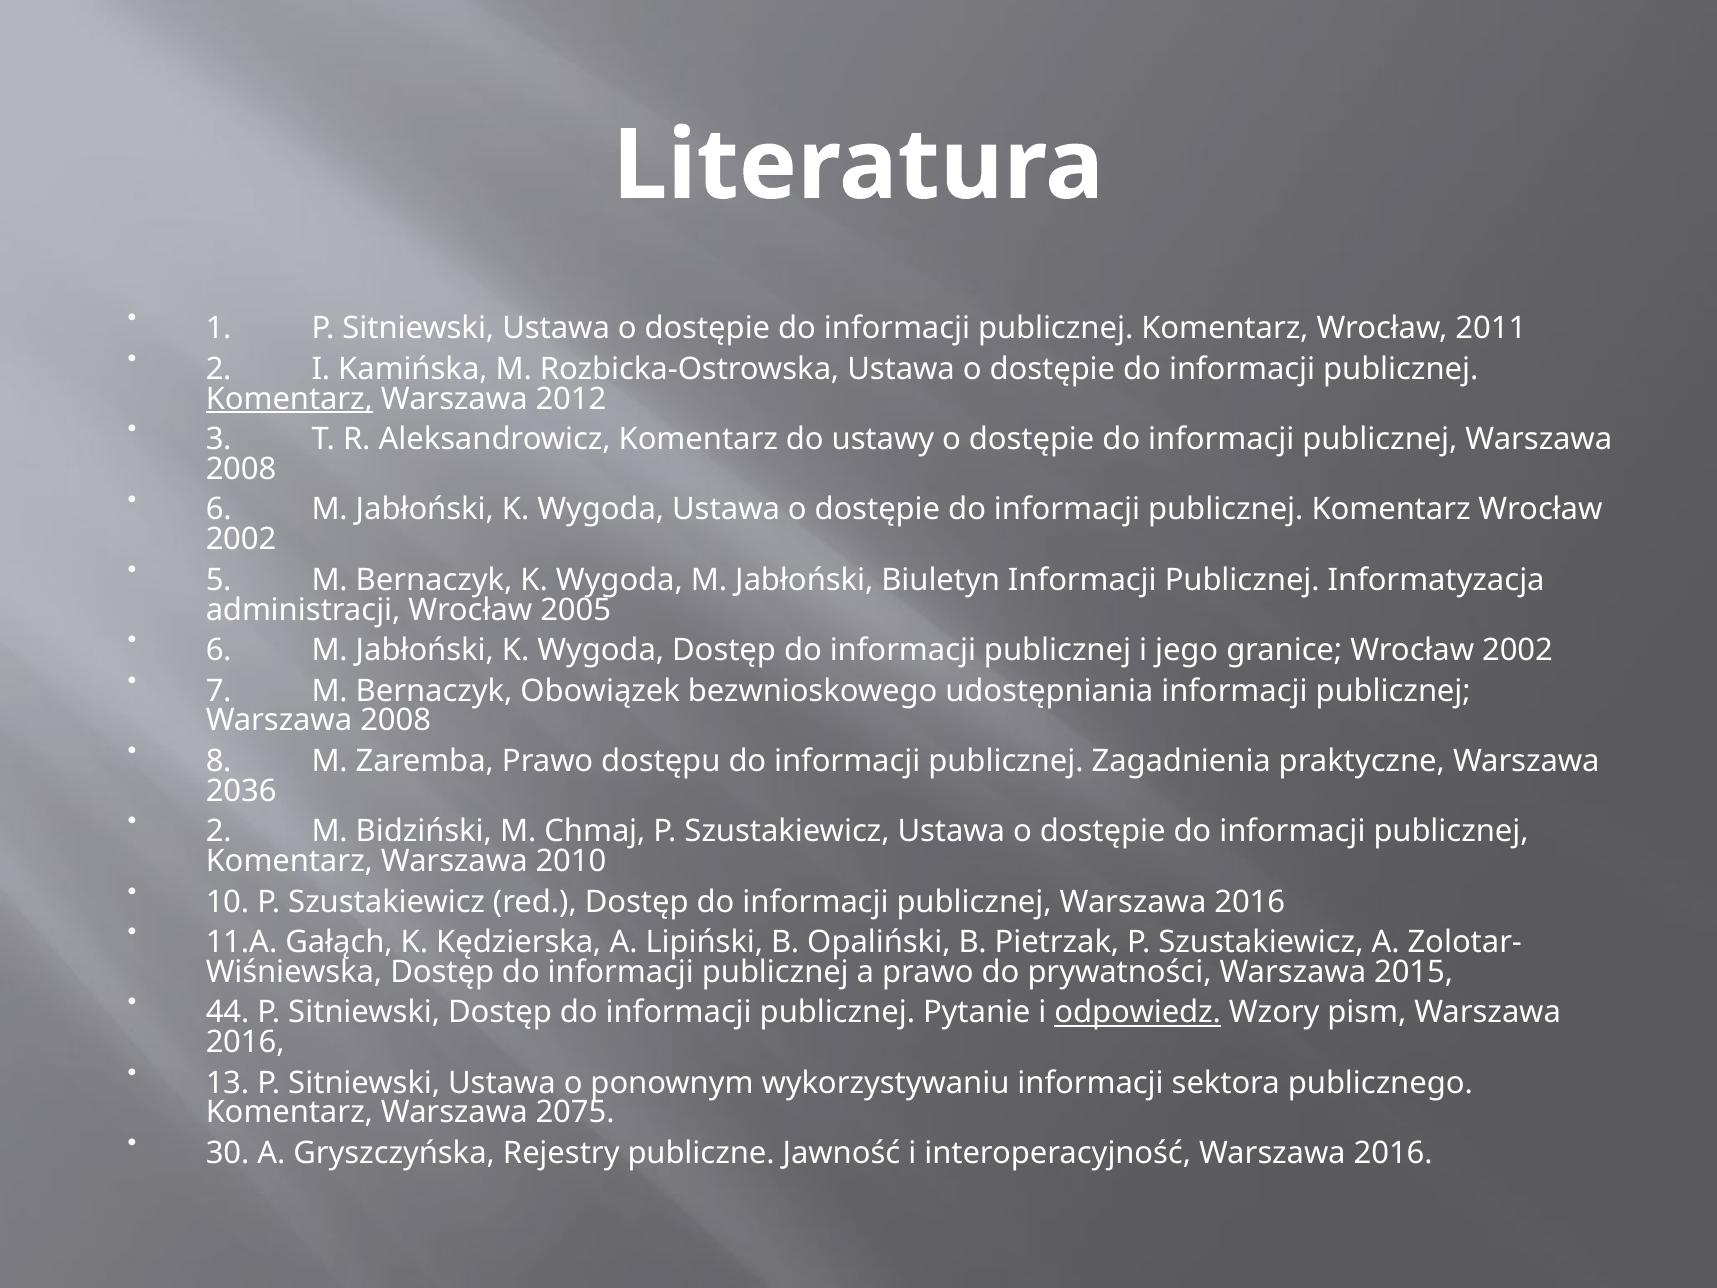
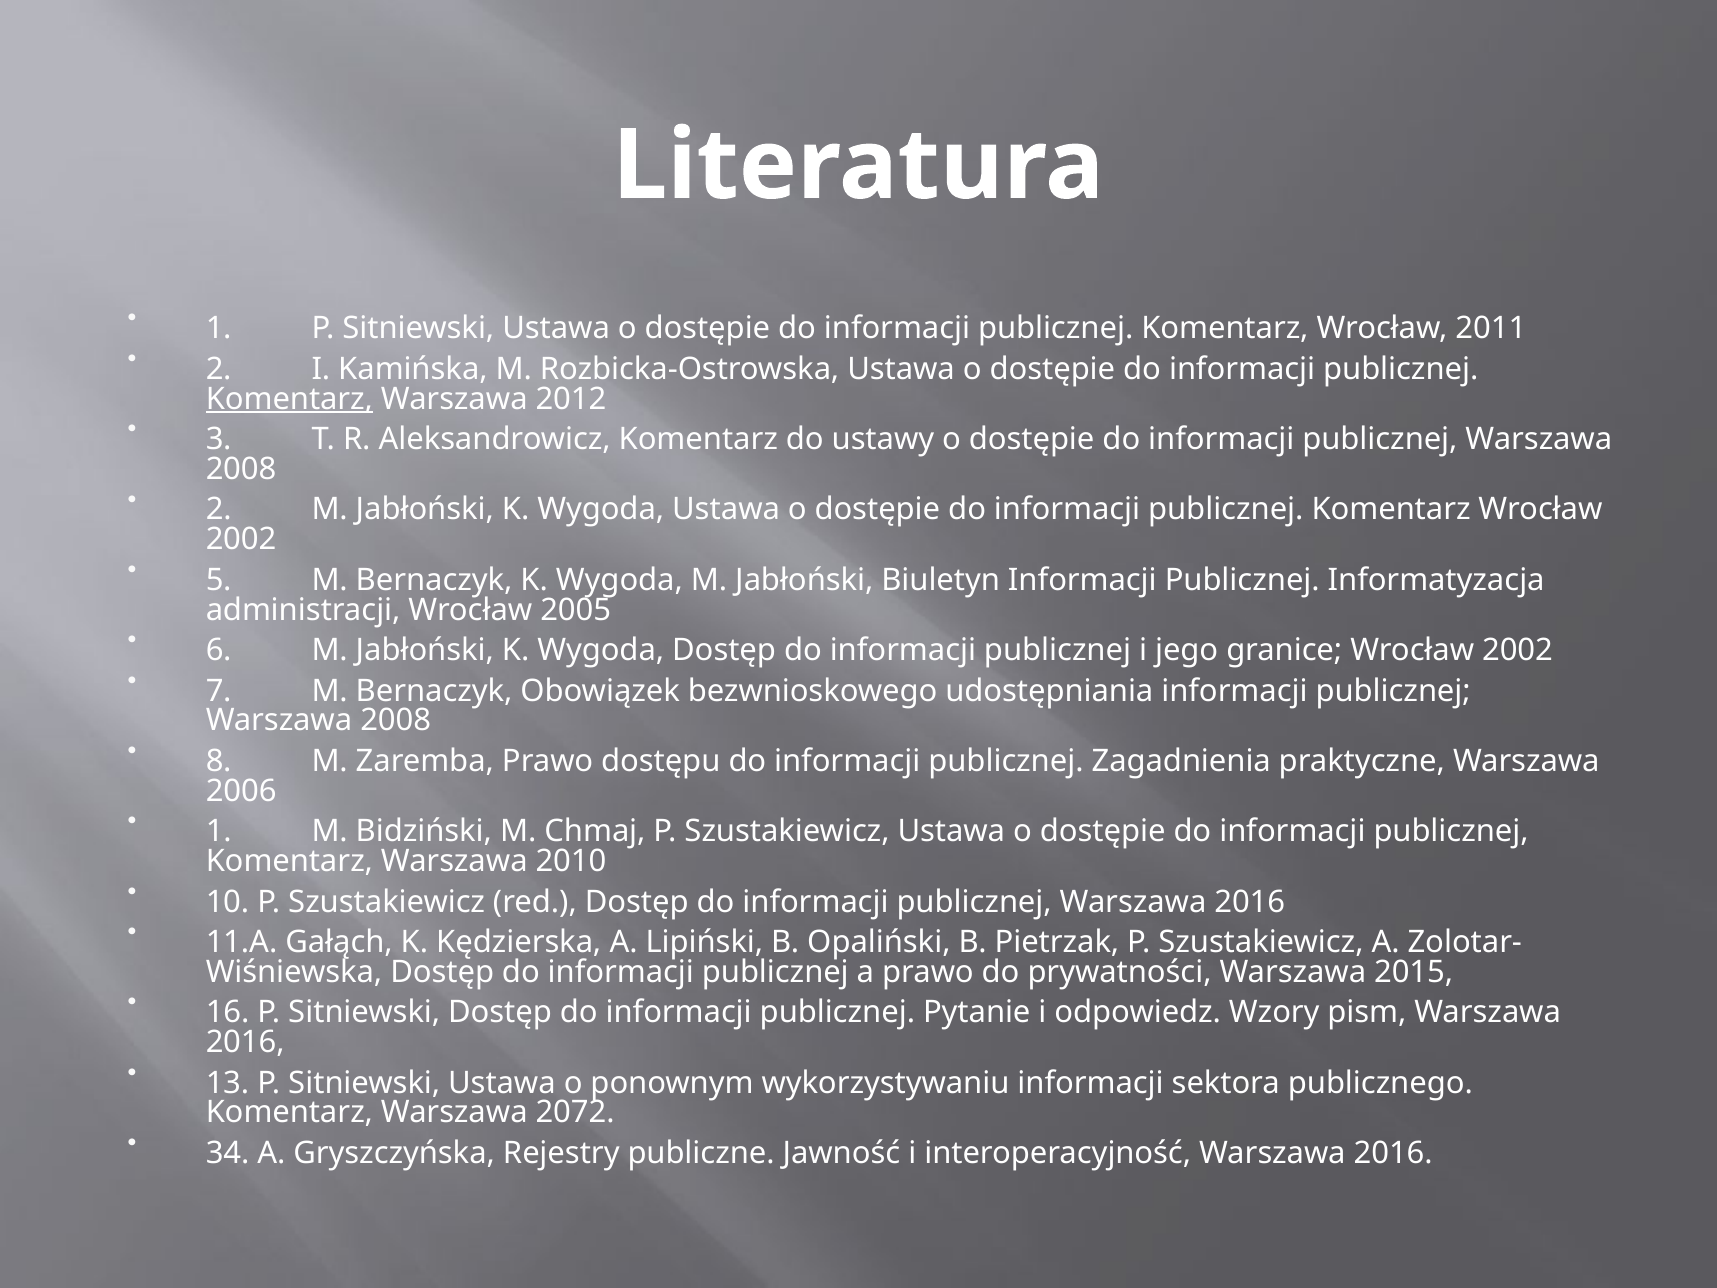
6 at (219, 510): 6 -> 2
2036: 2036 -> 2006
2 at (219, 831): 2 -> 1
44: 44 -> 16
odpowiedz underline: present -> none
2075: 2075 -> 2072
30: 30 -> 34
